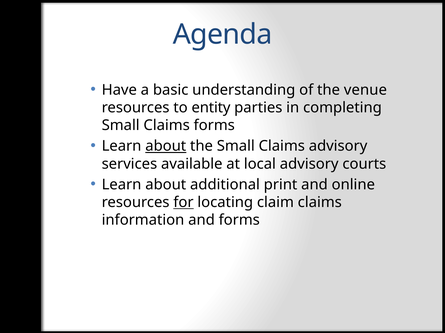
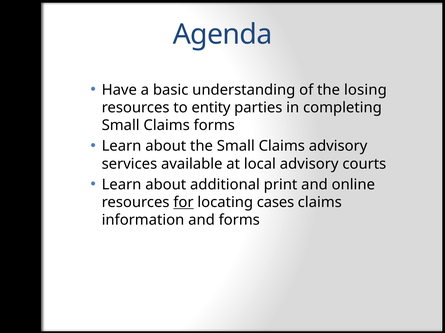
venue: venue -> losing
about at (166, 146) underline: present -> none
claim: claim -> cases
